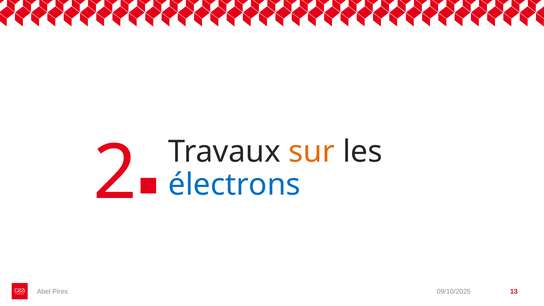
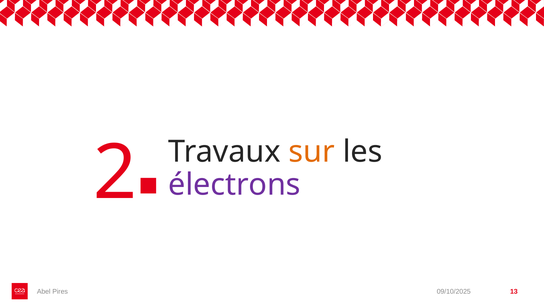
électrons colour: blue -> purple
